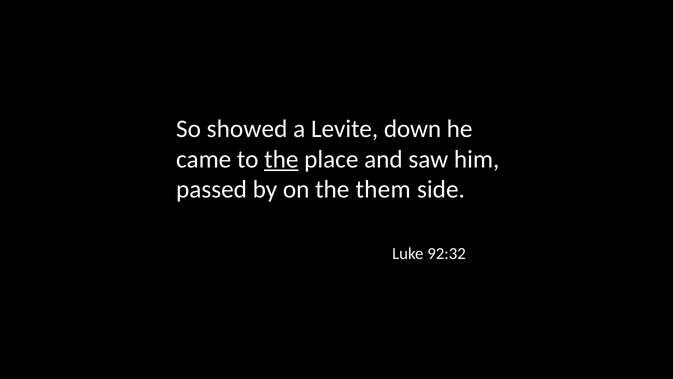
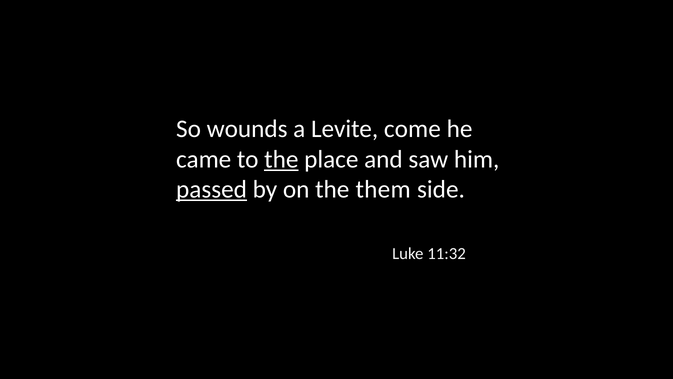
showed: showed -> wounds
down: down -> come
passed underline: none -> present
92:32: 92:32 -> 11:32
